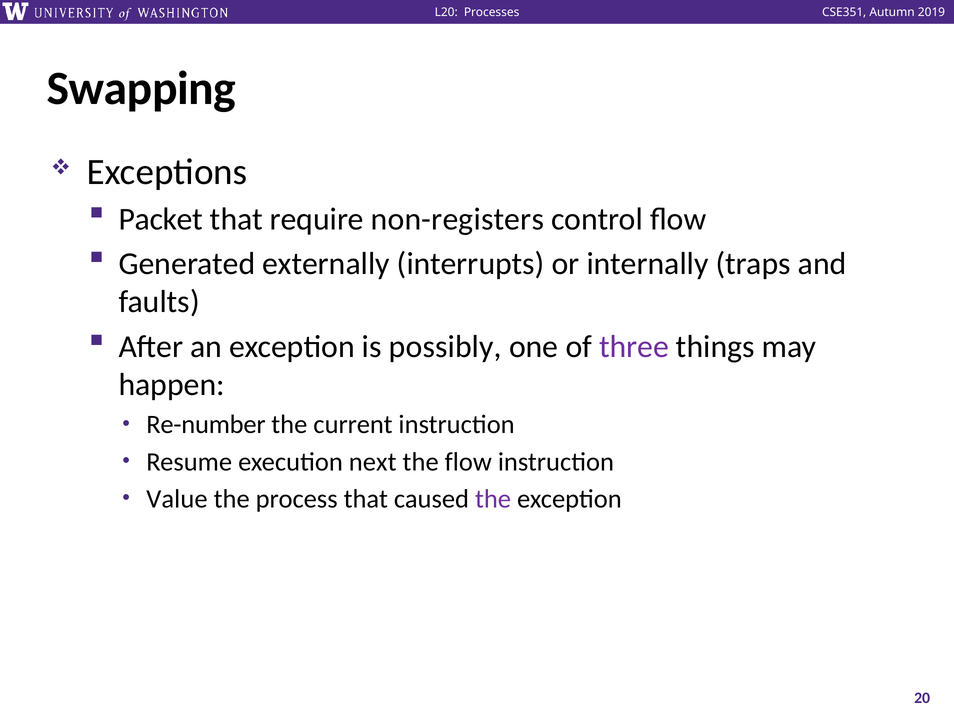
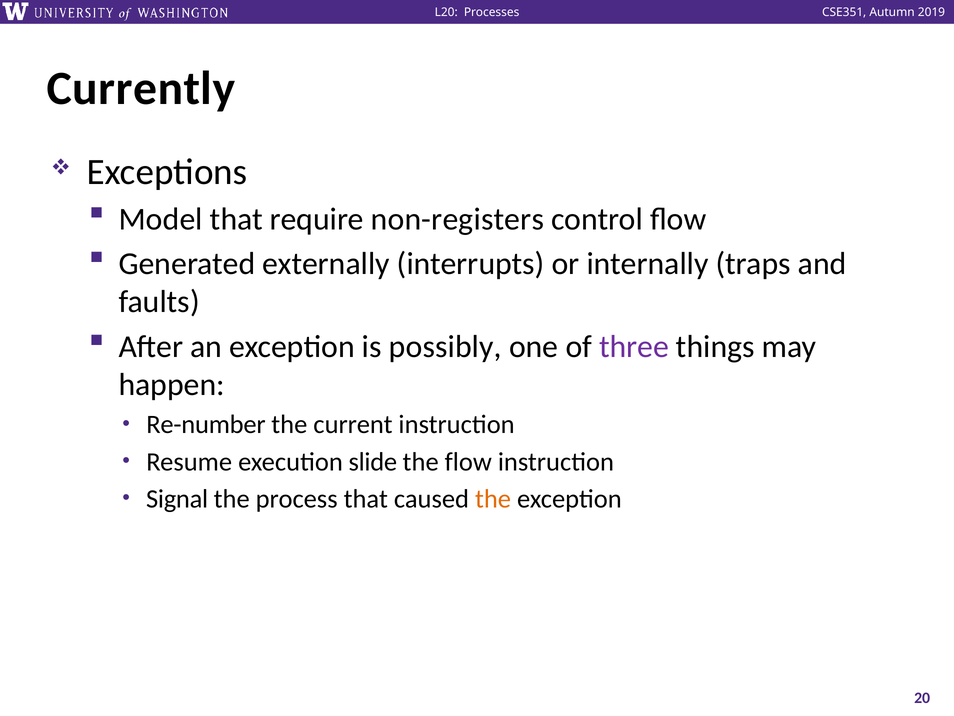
Swapping: Swapping -> Currently
Packet: Packet -> Model
next: next -> slide
Value: Value -> Signal
the at (493, 499) colour: purple -> orange
